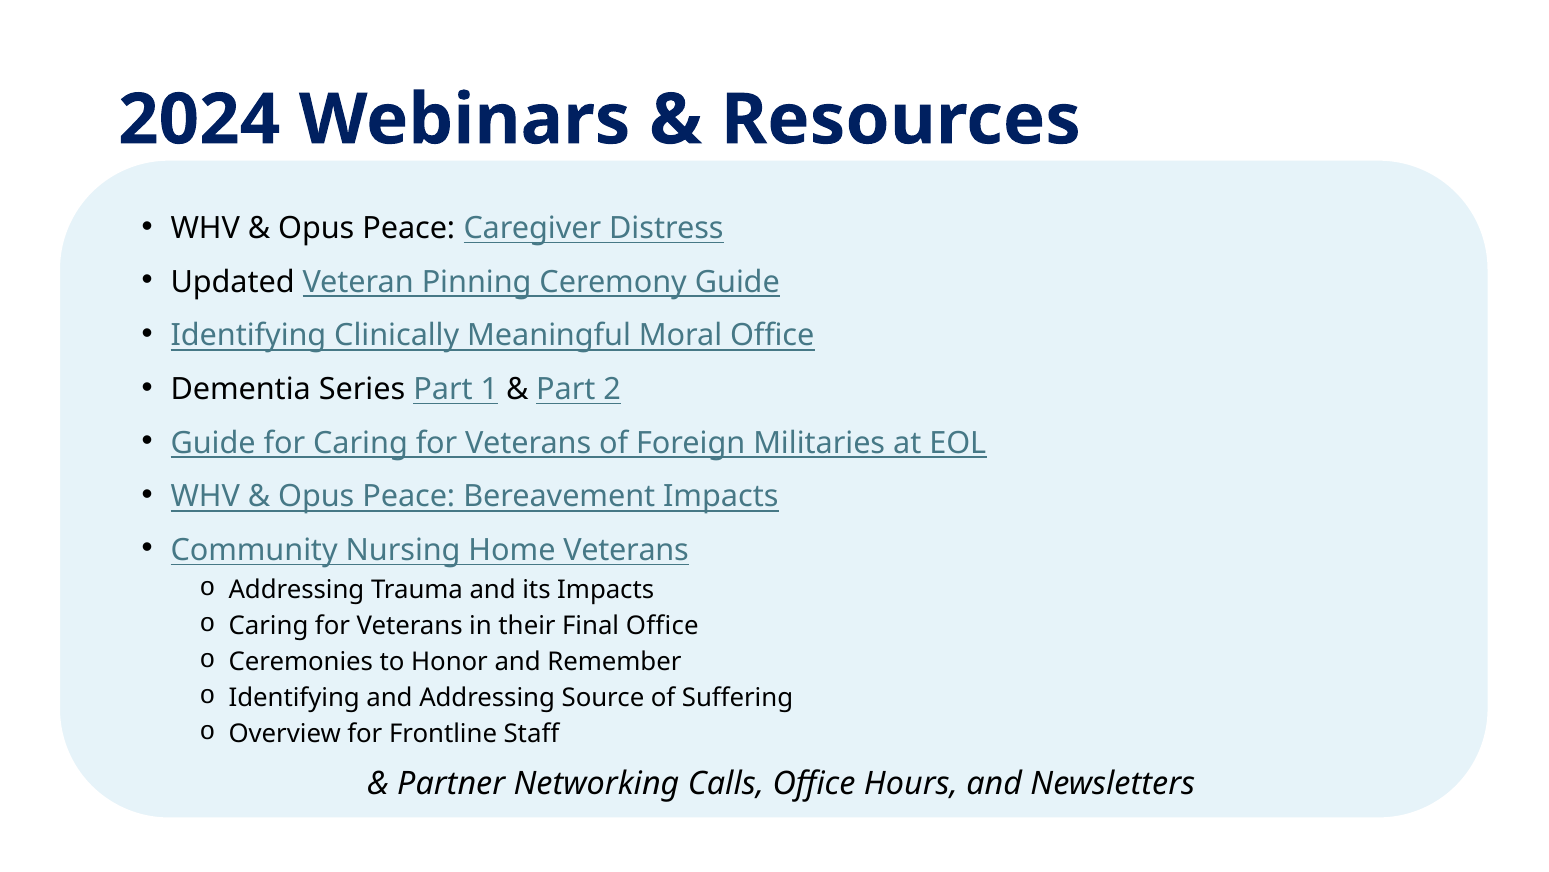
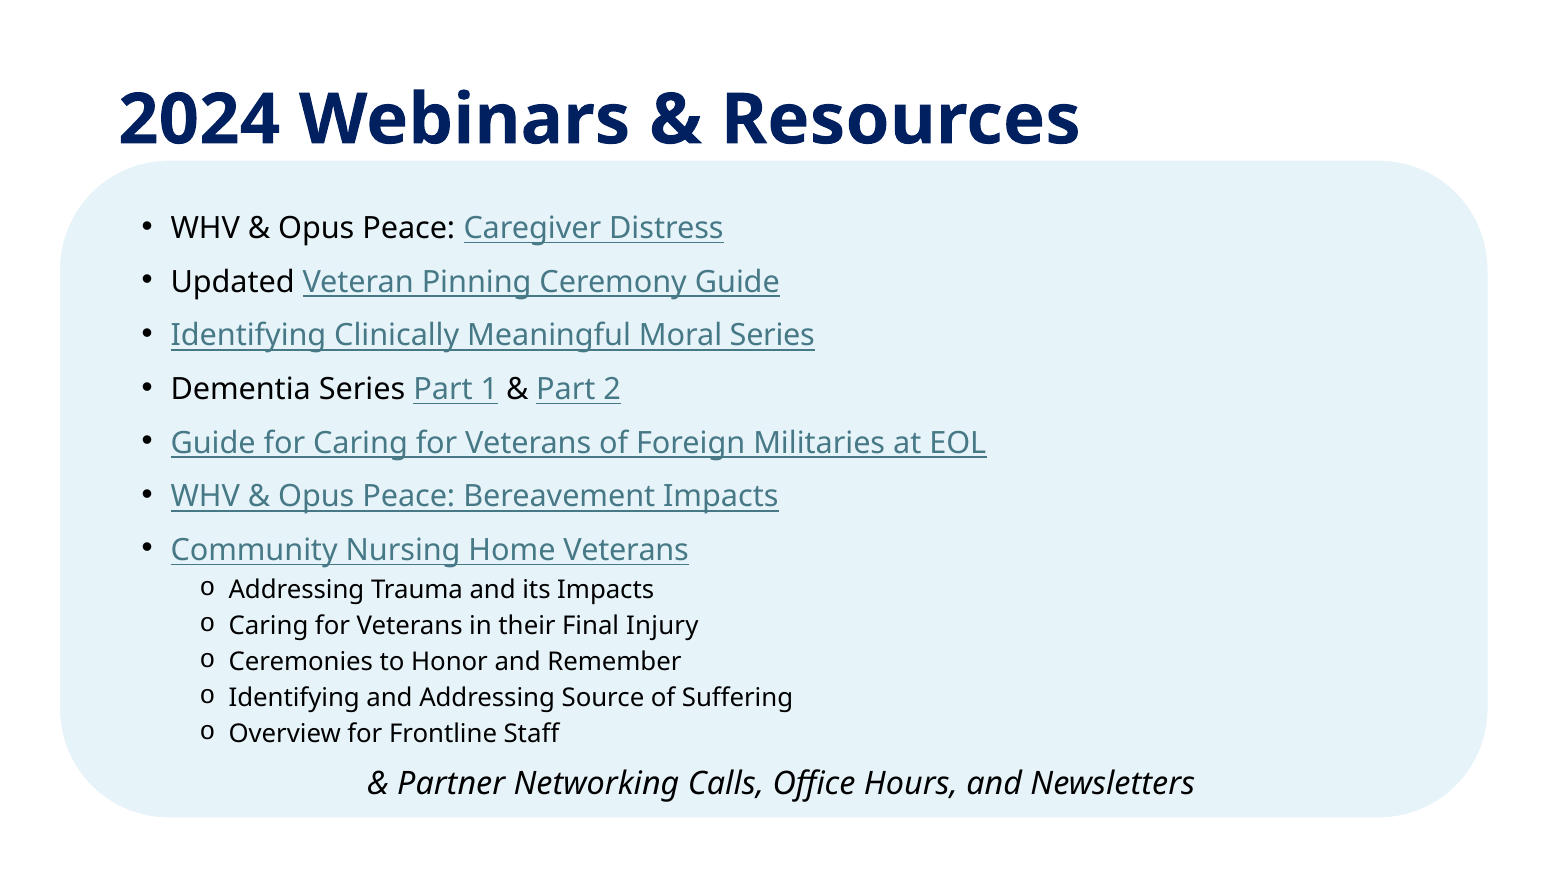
Moral Office: Office -> Series
Final Office: Office -> Injury
